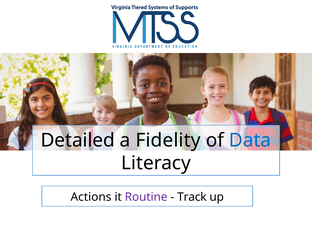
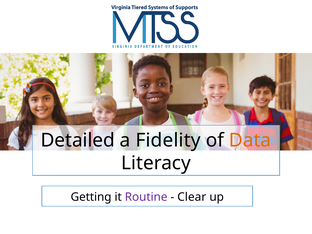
Data colour: blue -> orange
Actions: Actions -> Getting
Track: Track -> Clear
